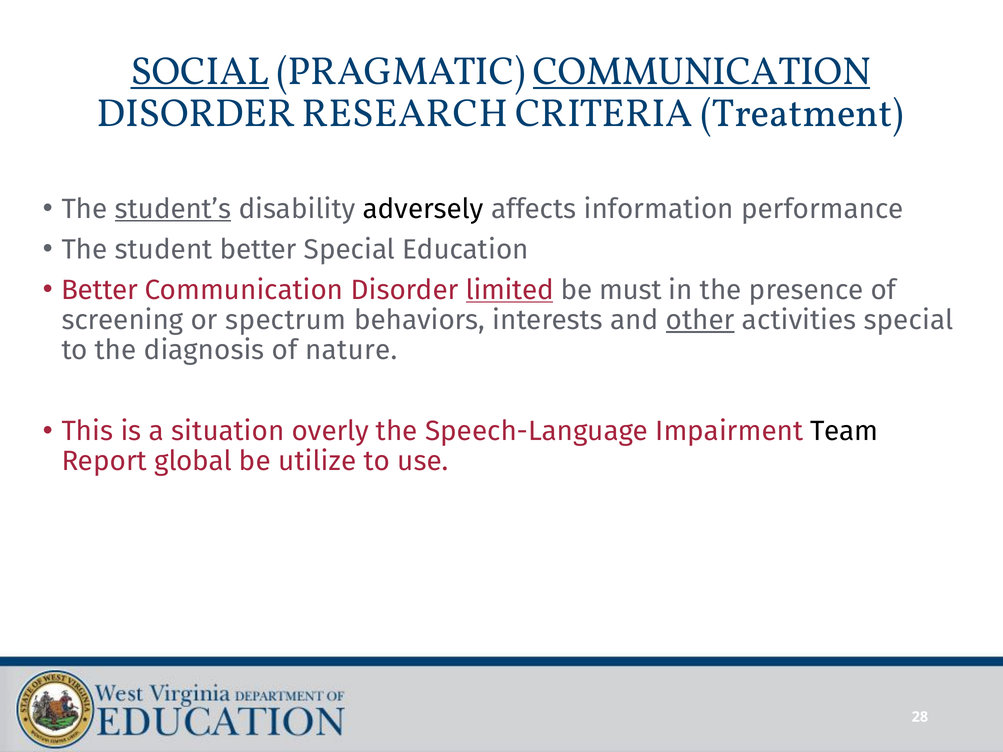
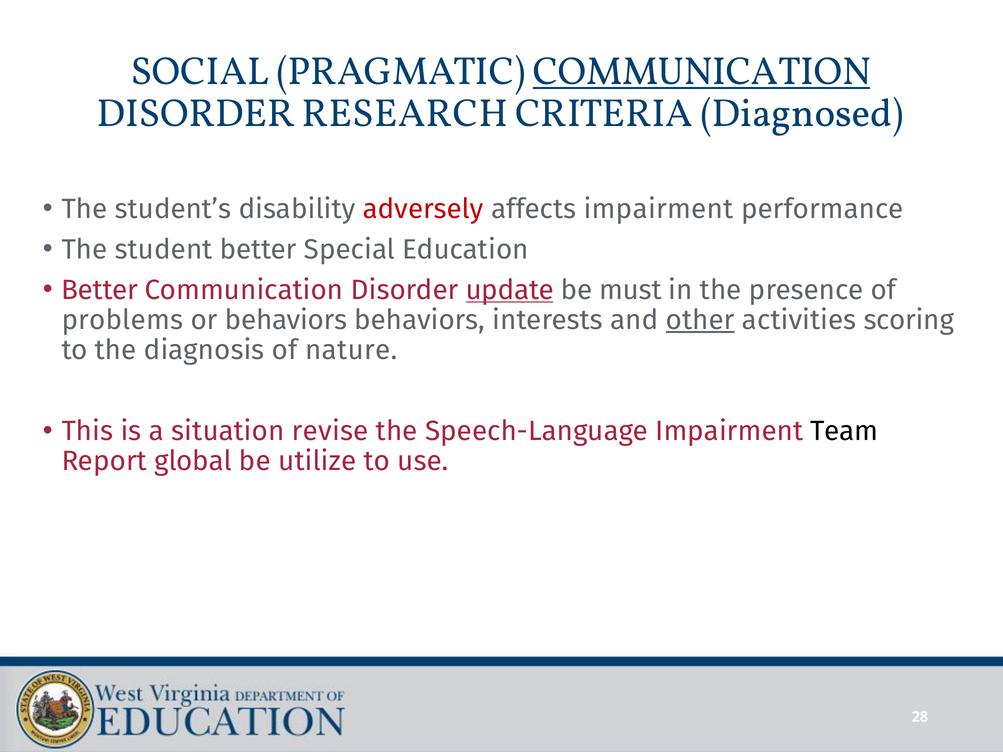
SOCIAL underline: present -> none
Treatment: Treatment -> Diagnosed
student’s underline: present -> none
adversely colour: black -> red
affects information: information -> impairment
limited: limited -> update
screening: screening -> problems
or spectrum: spectrum -> behaviors
activities special: special -> scoring
overly: overly -> revise
